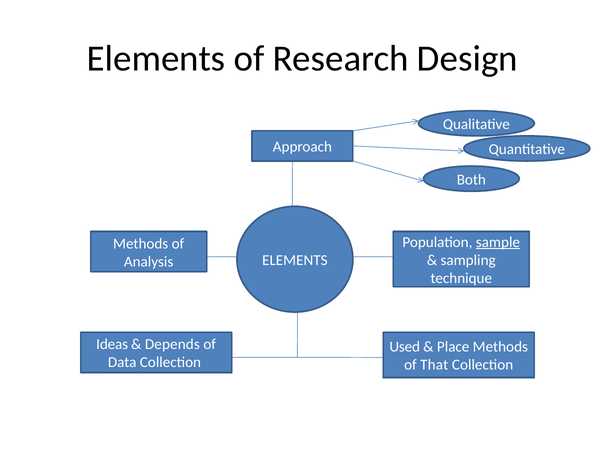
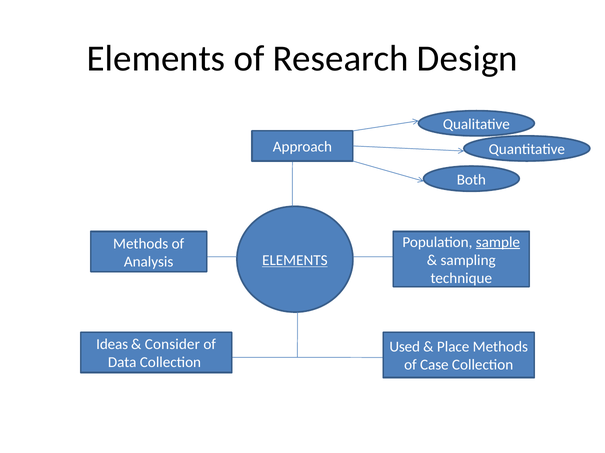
ELEMENTS at (295, 261) underline: none -> present
Depends: Depends -> Consider
That: That -> Case
